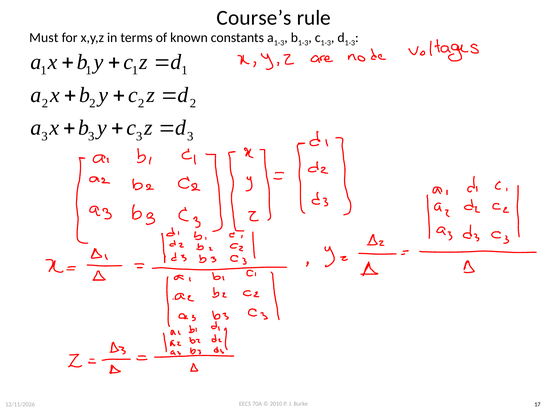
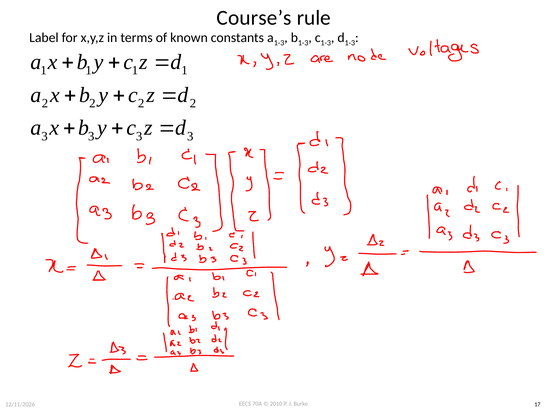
Must: Must -> Label
